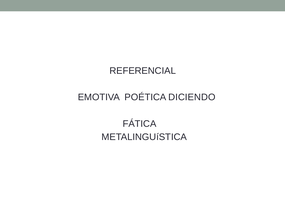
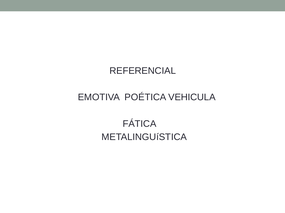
DICIENDO: DICIENDO -> VEHICULA
